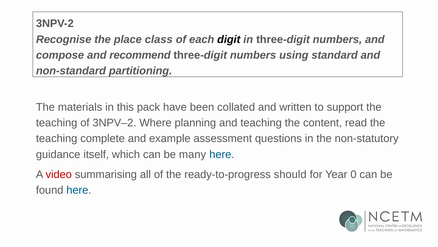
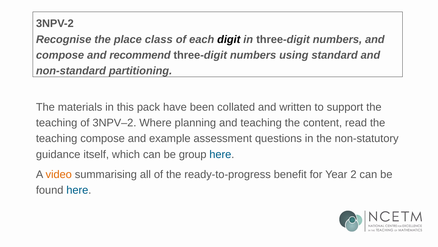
teaching complete: complete -> compose
many: many -> group
video colour: red -> orange
should: should -> benefit
0: 0 -> 2
